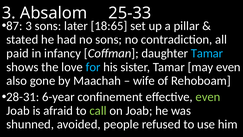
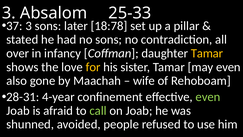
87: 87 -> 37
18:65: 18:65 -> 18:78
paid: paid -> over
Tamar at (207, 53) colour: light blue -> yellow
for colour: light blue -> yellow
6-year: 6-year -> 4-year
